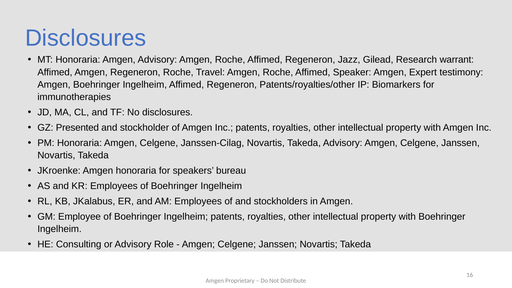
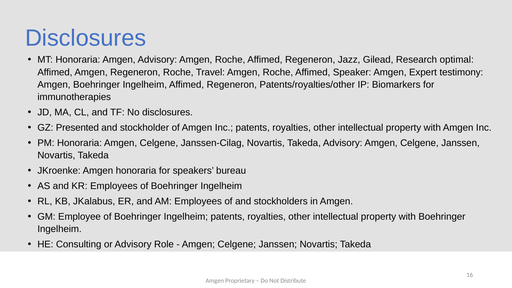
warrant: warrant -> optimal
